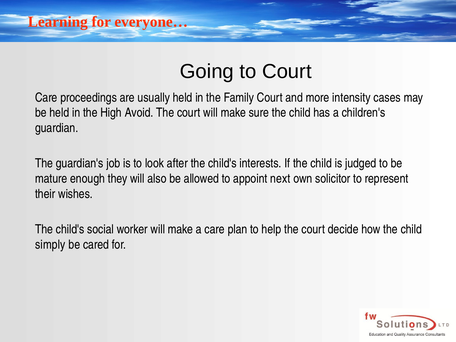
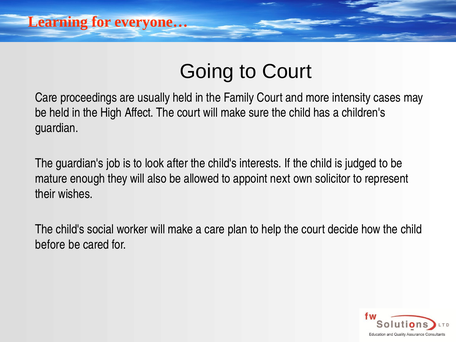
Avoid: Avoid -> Affect
simply: simply -> before
